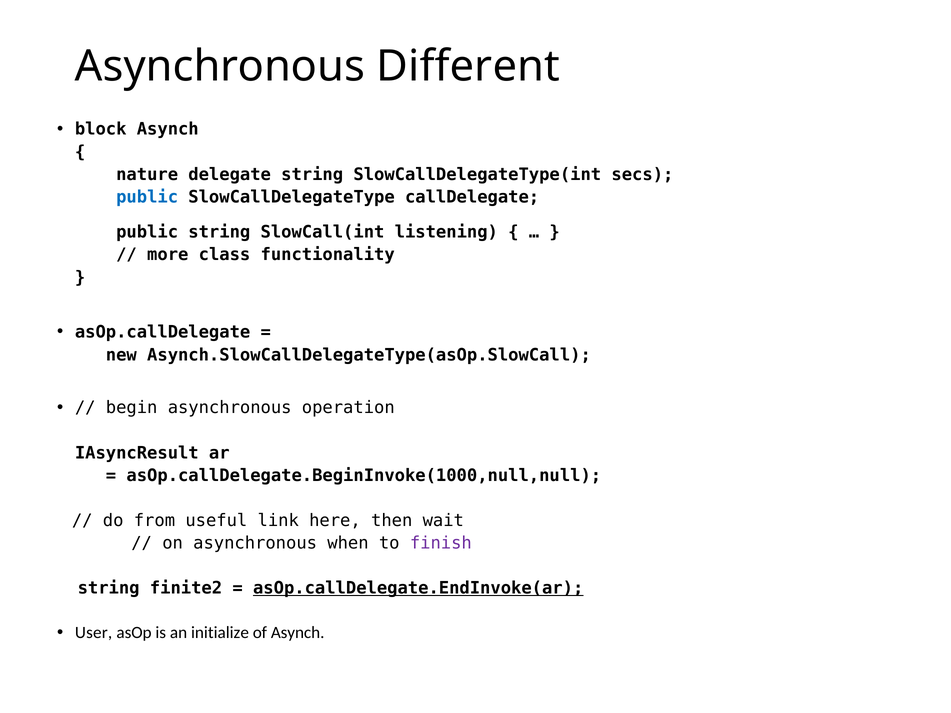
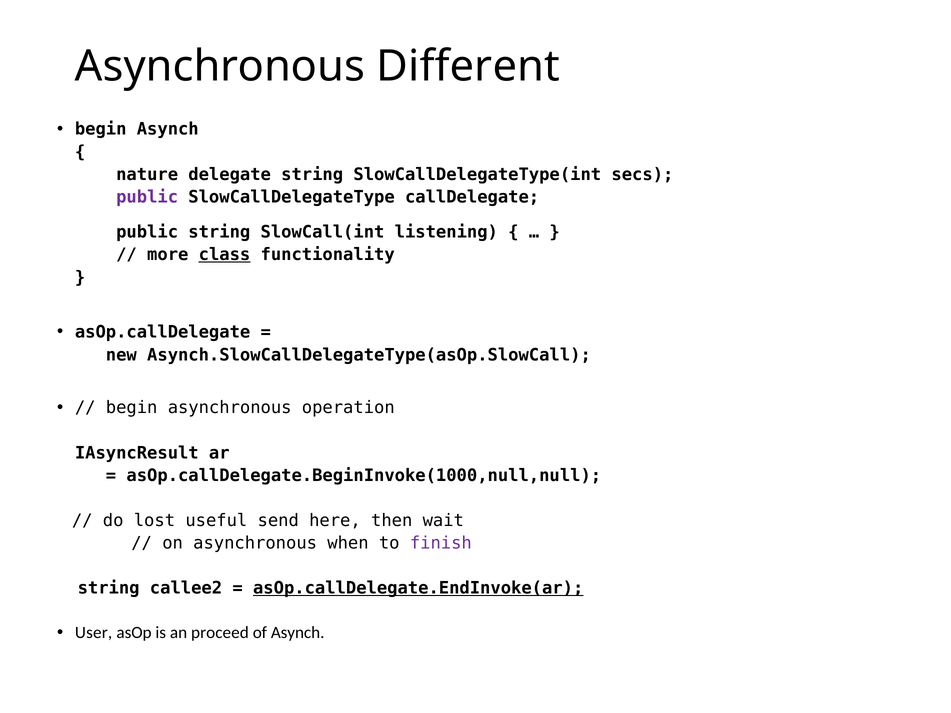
block at (101, 129): block -> begin
public at (147, 197) colour: blue -> purple
class underline: none -> present
from: from -> lost
link: link -> send
finite2: finite2 -> callee2
initialize: initialize -> proceed
